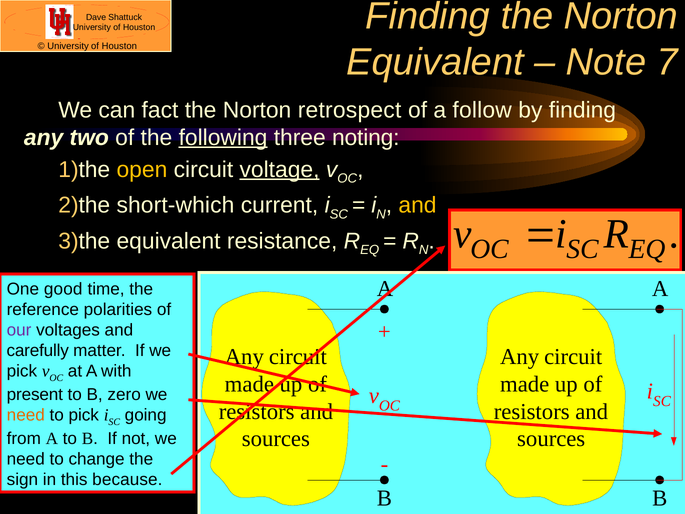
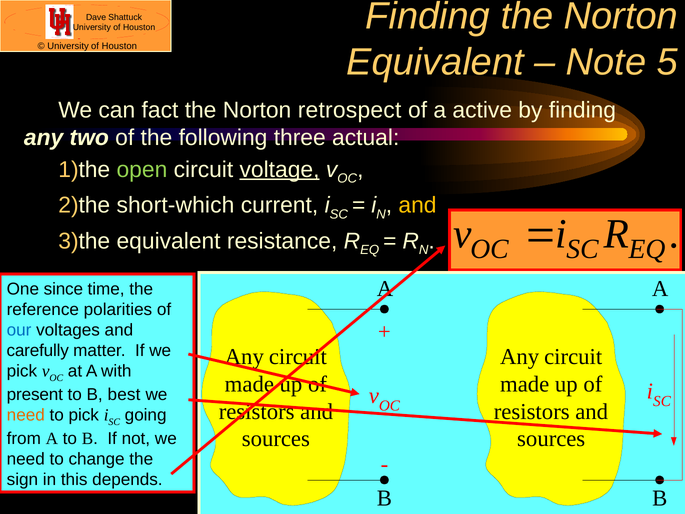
7: 7 -> 5
follow: follow -> active
following underline: present -> none
noting: noting -> actual
open colour: yellow -> light green
good: good -> since
our colour: purple -> blue
zero: zero -> best
because: because -> depends
